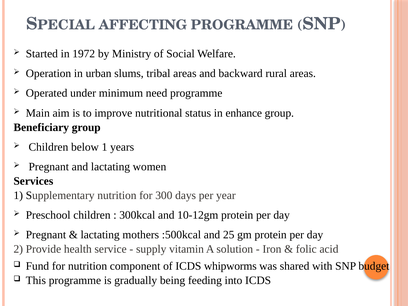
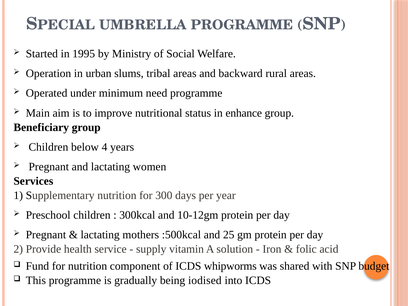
AFFECTING: AFFECTING -> UMBRELLA
1972: 1972 -> 1995
below 1: 1 -> 4
feeding: feeding -> iodised
